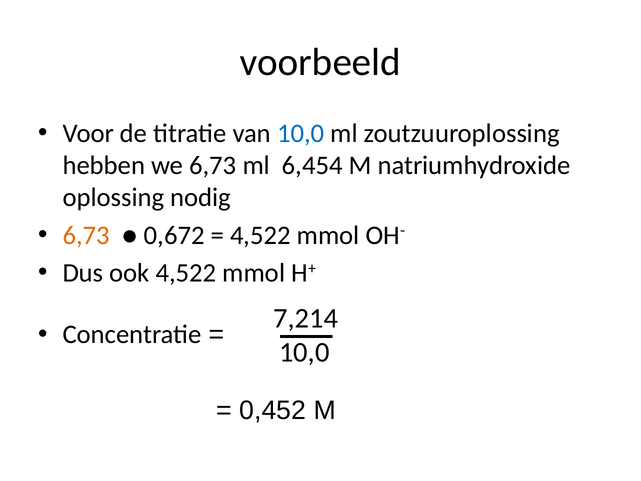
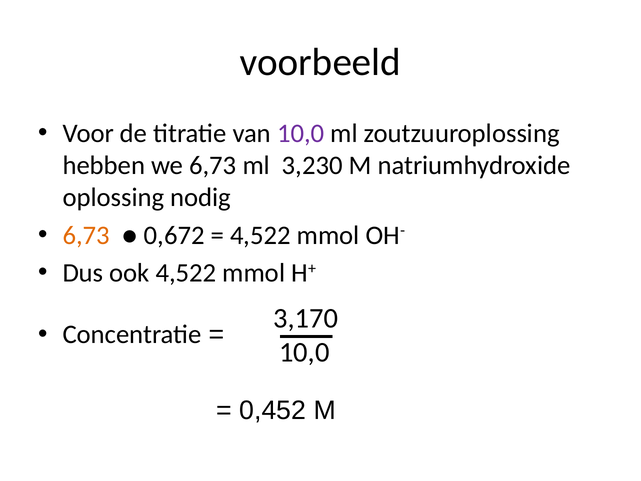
10,0 at (301, 133) colour: blue -> purple
6,454: 6,454 -> 3,230
7,214: 7,214 -> 3,170
